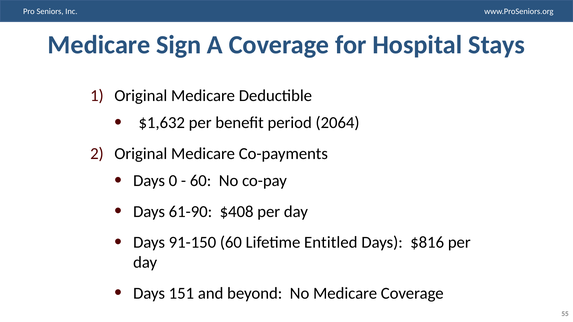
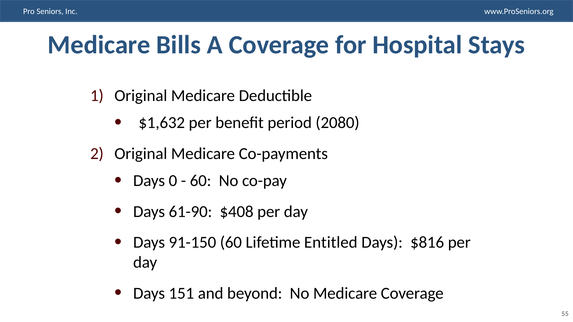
Sign: Sign -> Bills
2064: 2064 -> 2080
